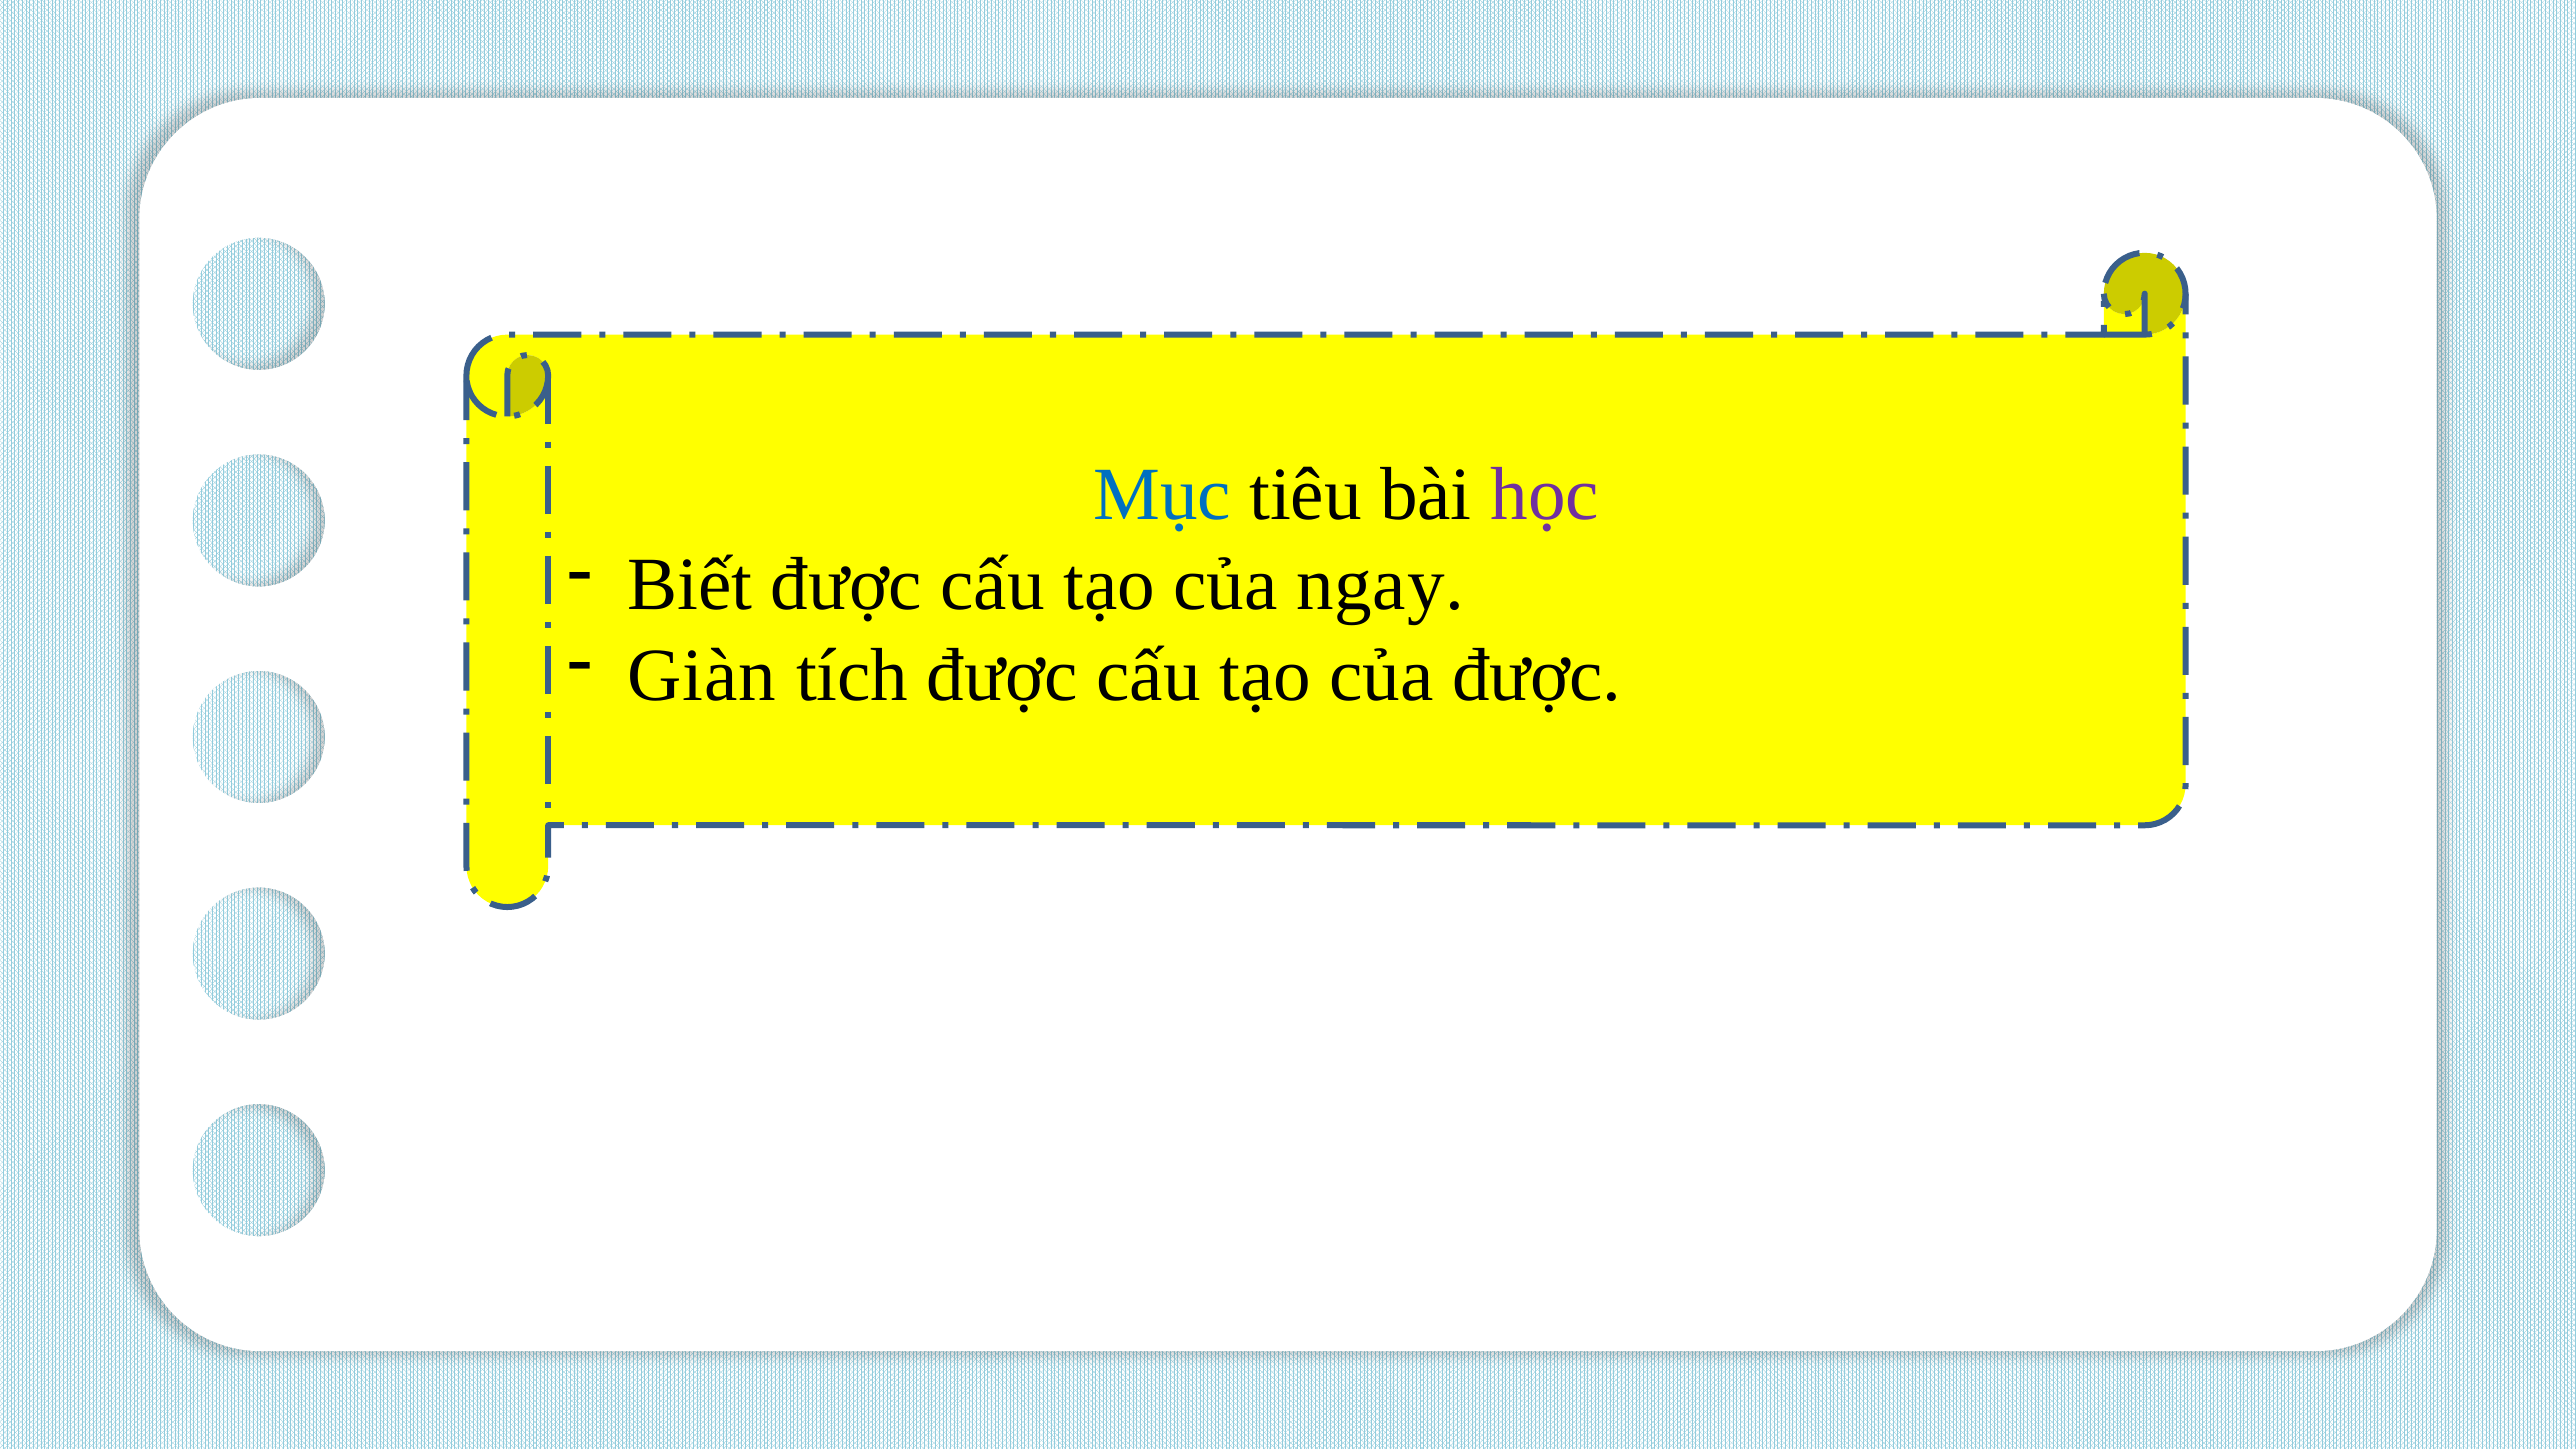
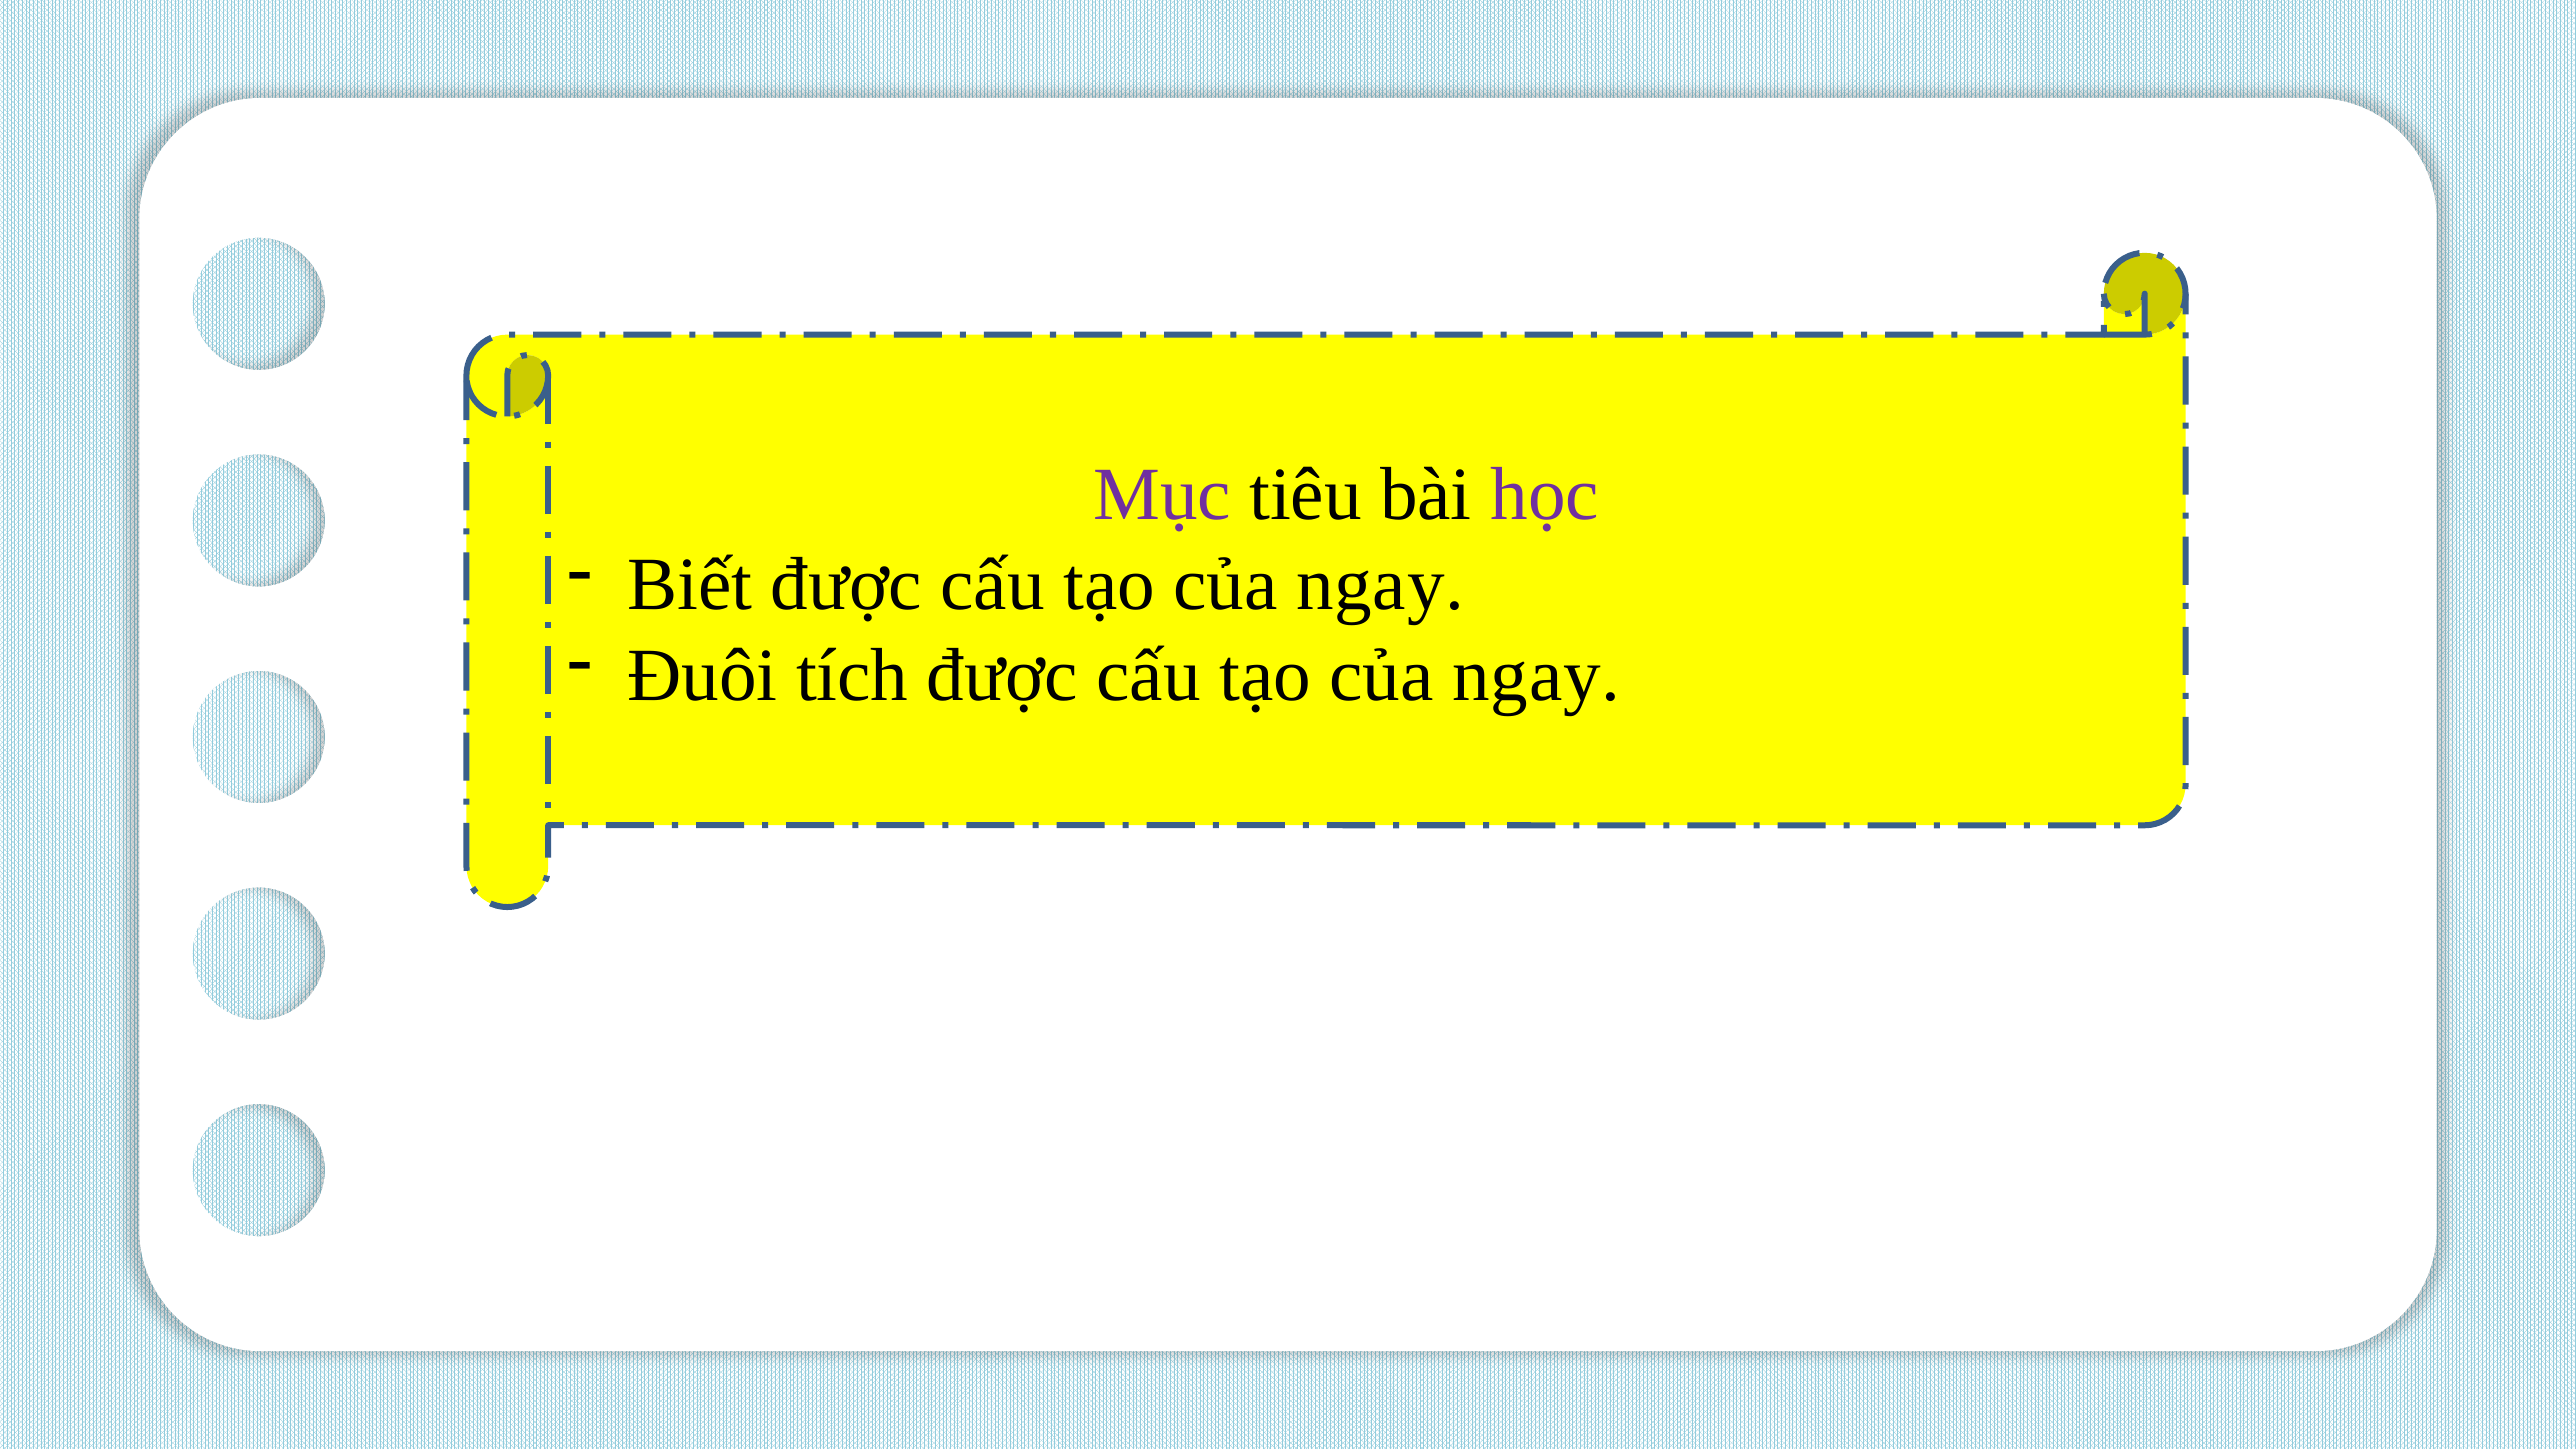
Mục colour: blue -> purple
Giàn: Giàn -> Đuôi
được at (1537, 675): được -> ngay
